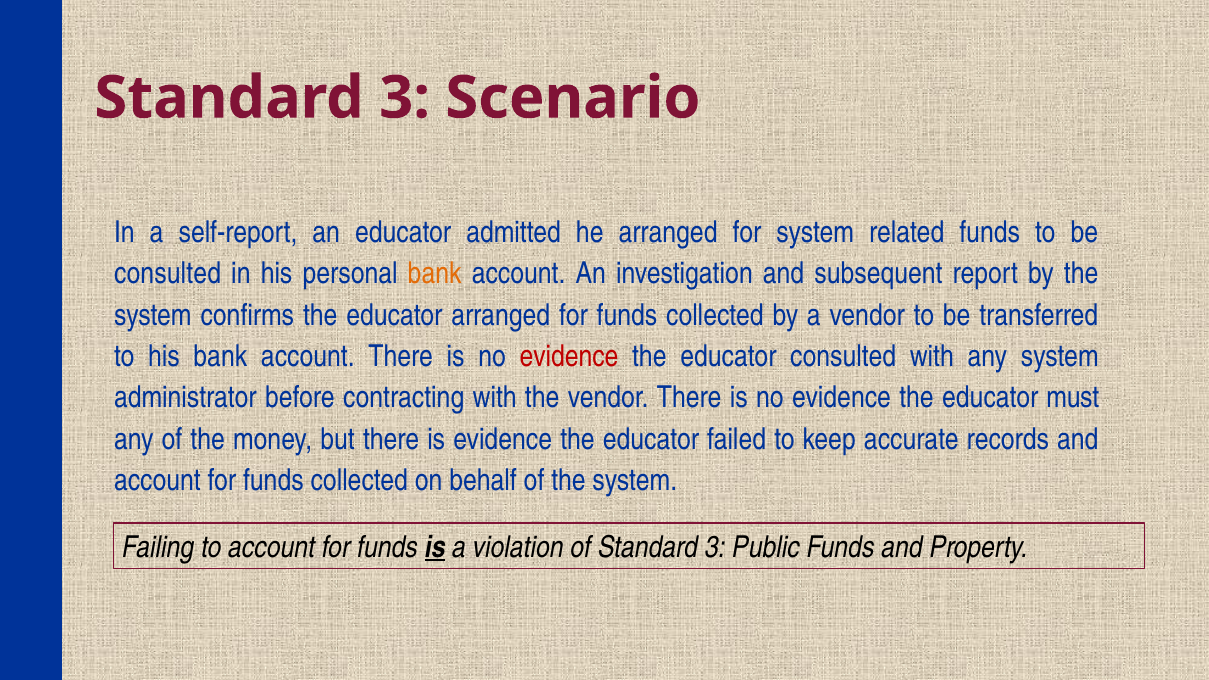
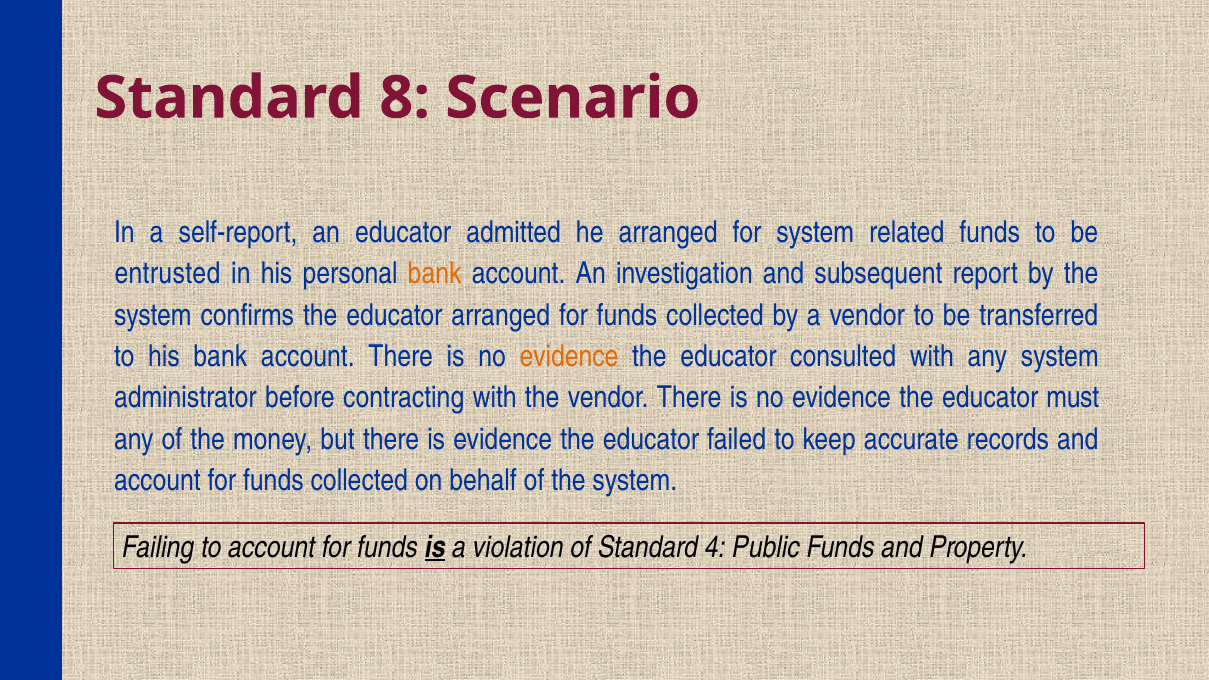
3 at (405, 98): 3 -> 8
consulted at (168, 274): consulted -> entrusted
evidence at (569, 357) colour: red -> orange
of Standard 3: 3 -> 4
